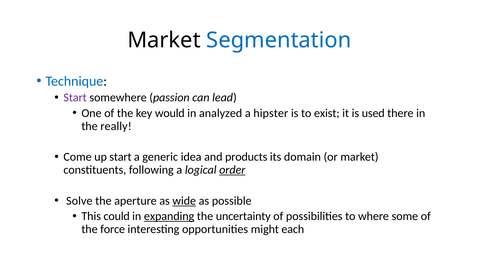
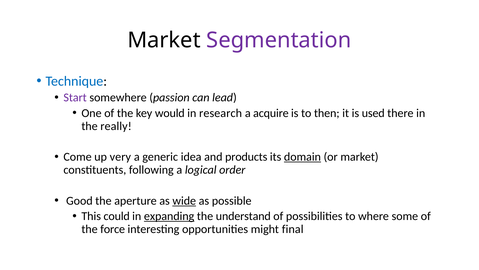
Segmentation colour: blue -> purple
analyzed: analyzed -> research
hipster: hipster -> acquire
exist: exist -> then
up start: start -> very
domain underline: none -> present
order underline: present -> none
Solve: Solve -> Good
uncertainty: uncertainty -> understand
each: each -> final
